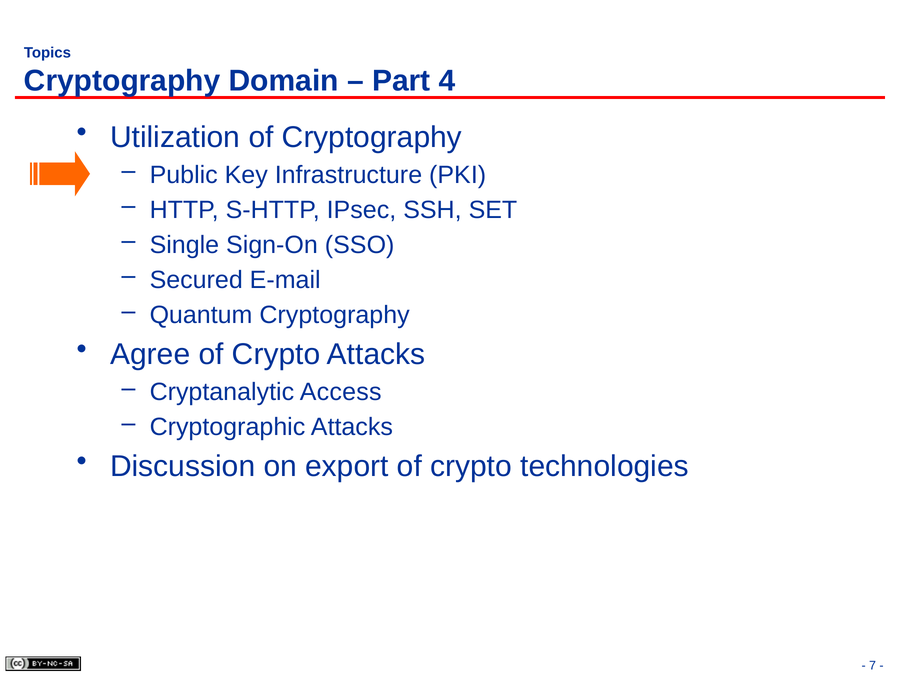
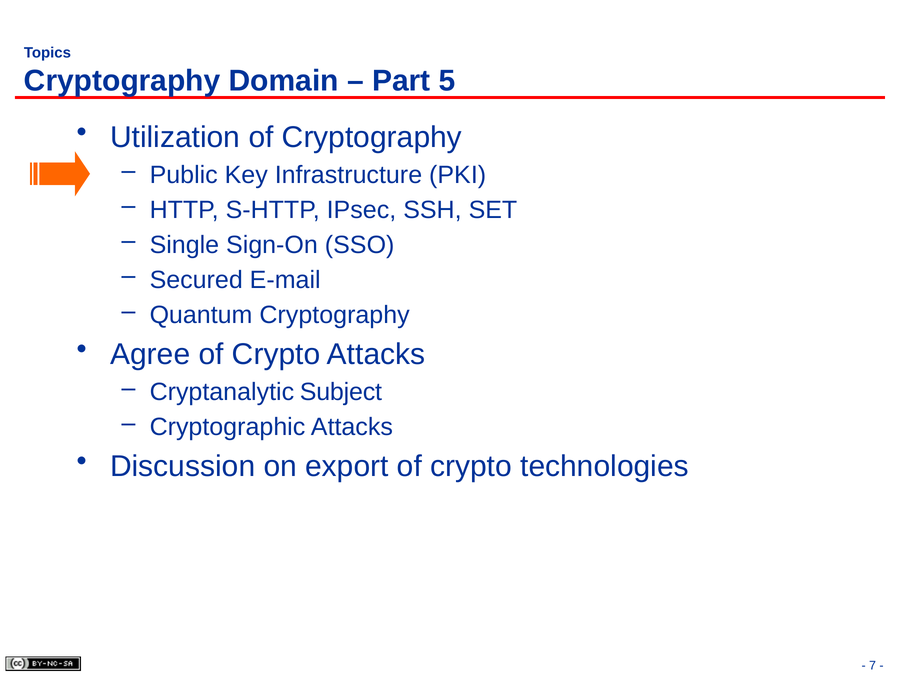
4: 4 -> 5
Access: Access -> Subject
